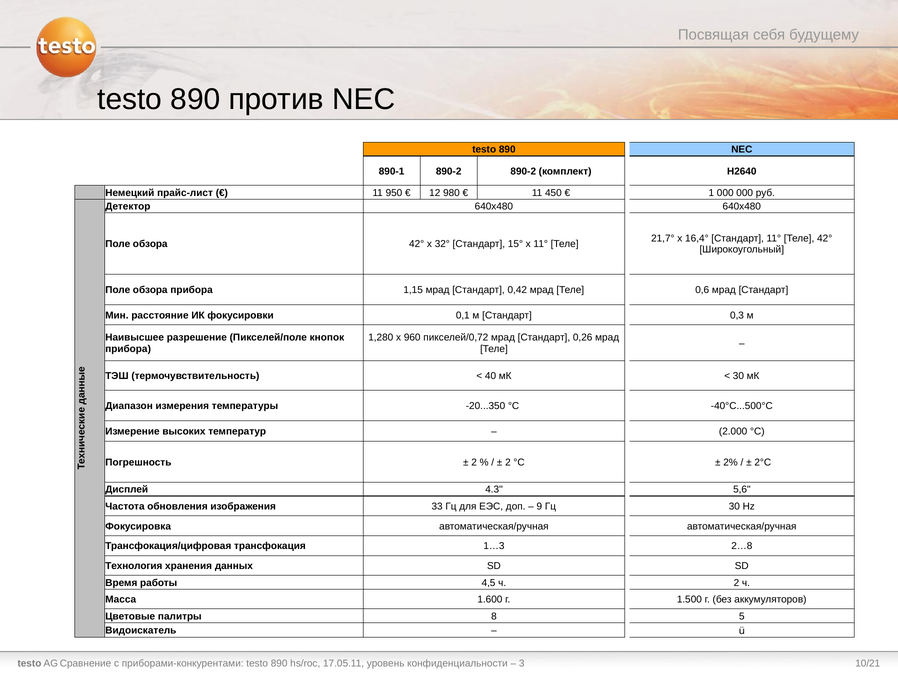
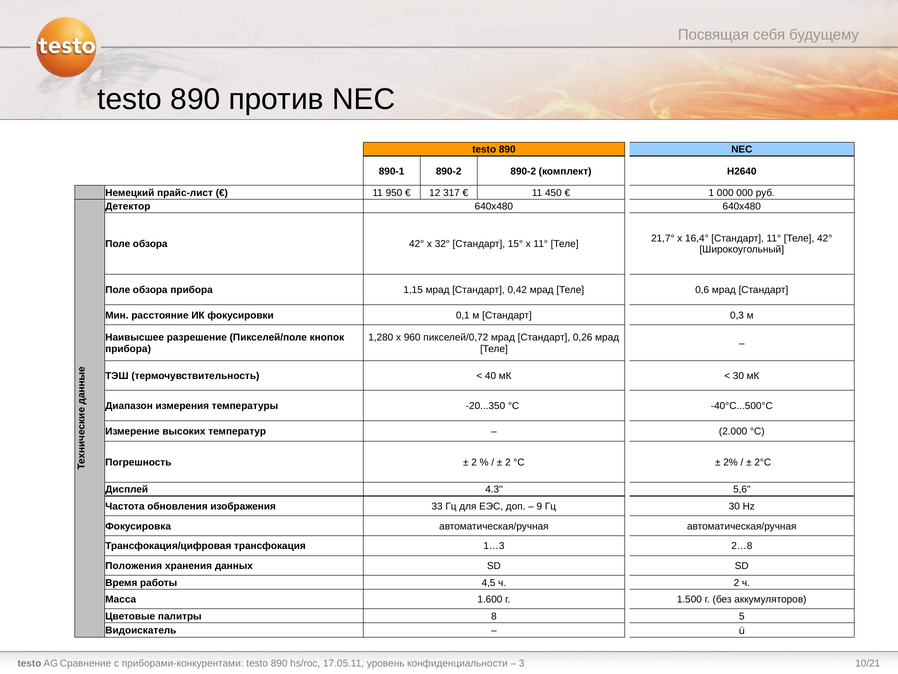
980: 980 -> 317
Технология: Технология -> Положения
